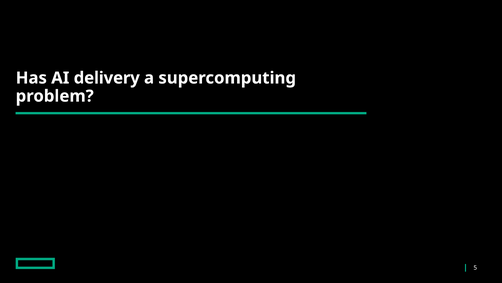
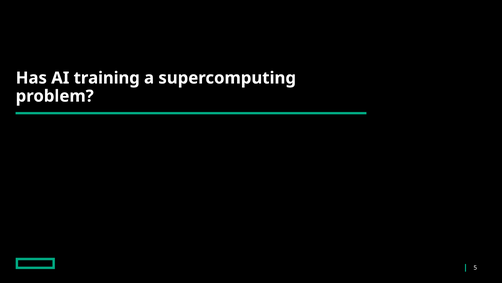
delivery: delivery -> training
